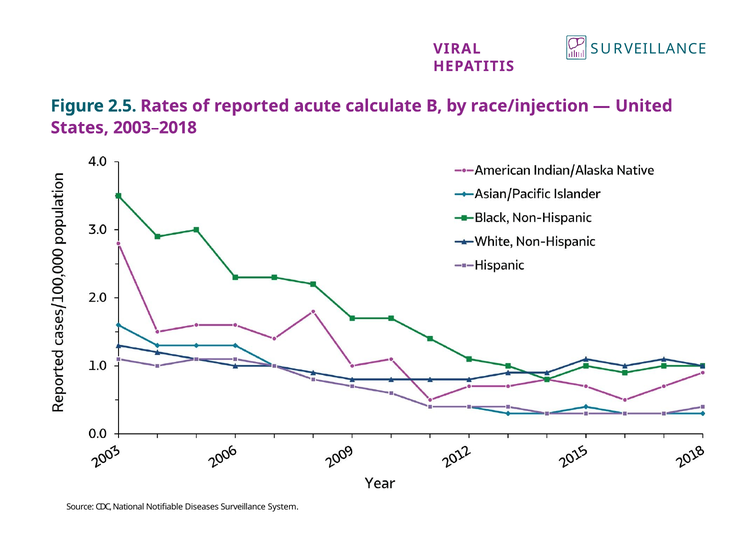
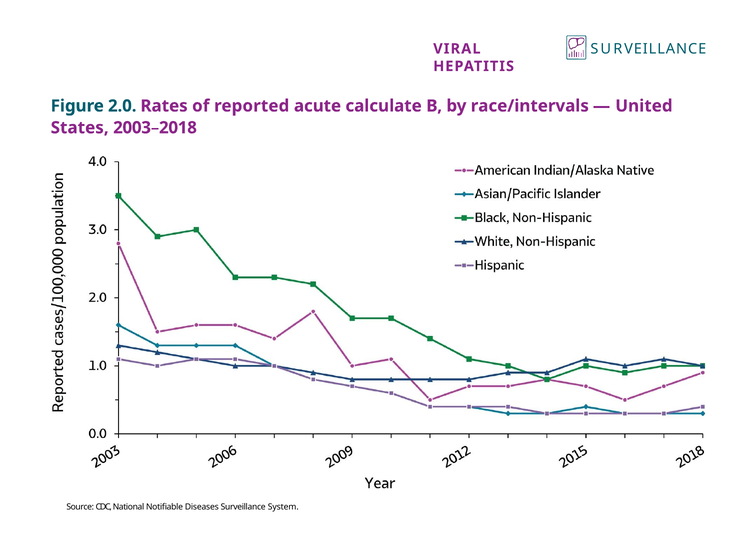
2.5: 2.5 -> 2.0
race/injection: race/injection -> race/intervals
